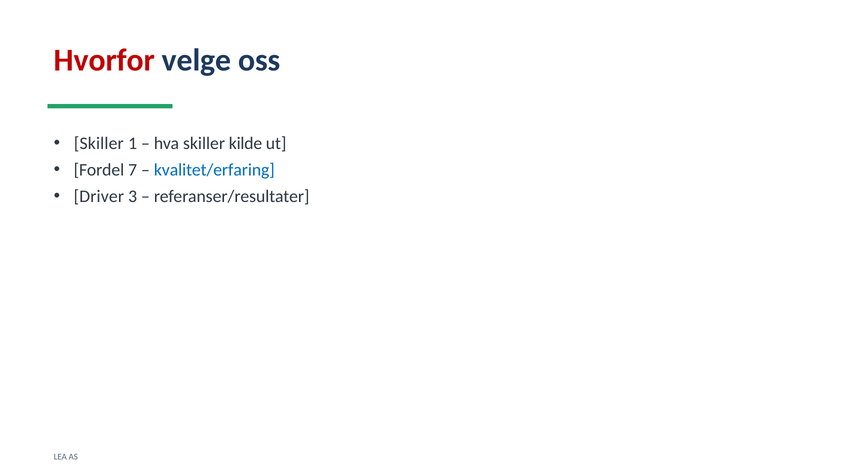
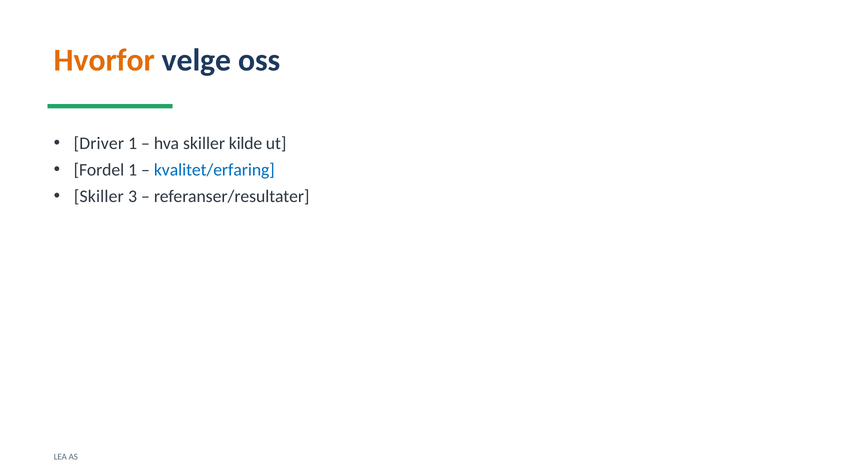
Hvorfor colour: red -> orange
Skiller at (99, 143): Skiller -> Driver
Fordel 7: 7 -> 1
Driver at (99, 196): Driver -> Skiller
